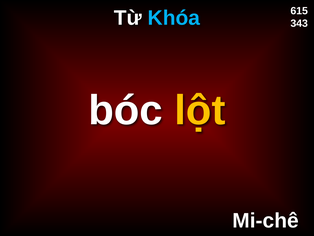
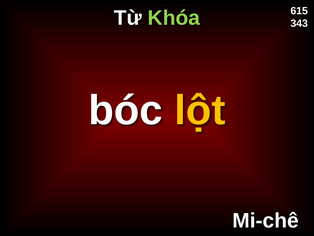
Khóa colour: light blue -> light green
